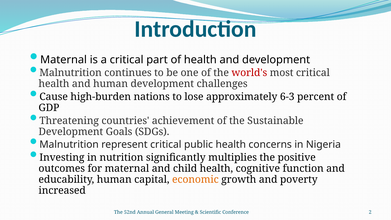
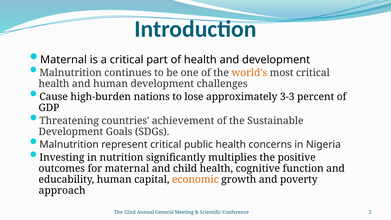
world's colour: red -> orange
6-3: 6-3 -> 3-3
increased: increased -> approach
